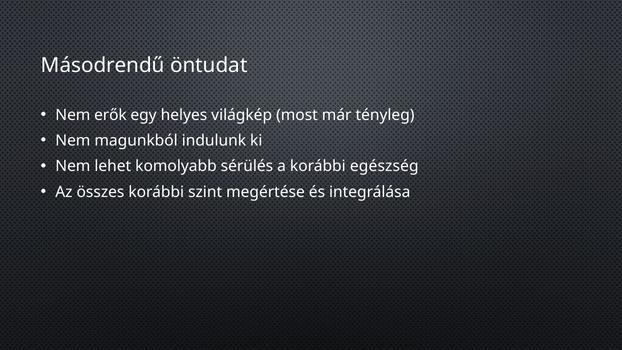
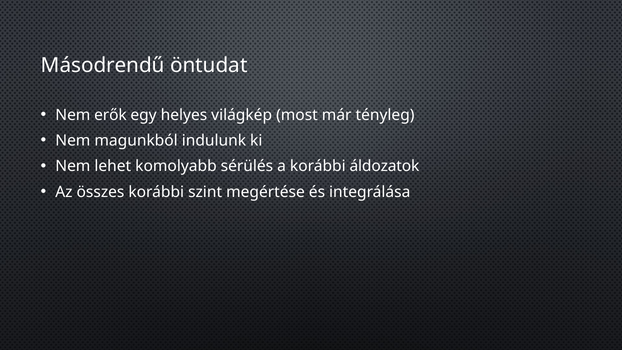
egészség: egészség -> áldozatok
